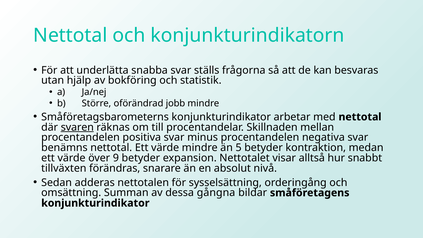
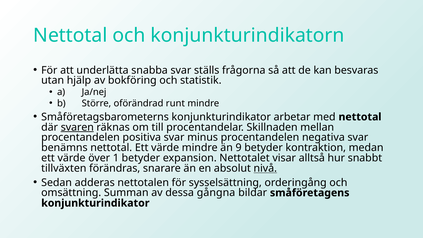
jobb: jobb -> runt
5: 5 -> 9
9: 9 -> 1
nivå underline: none -> present
